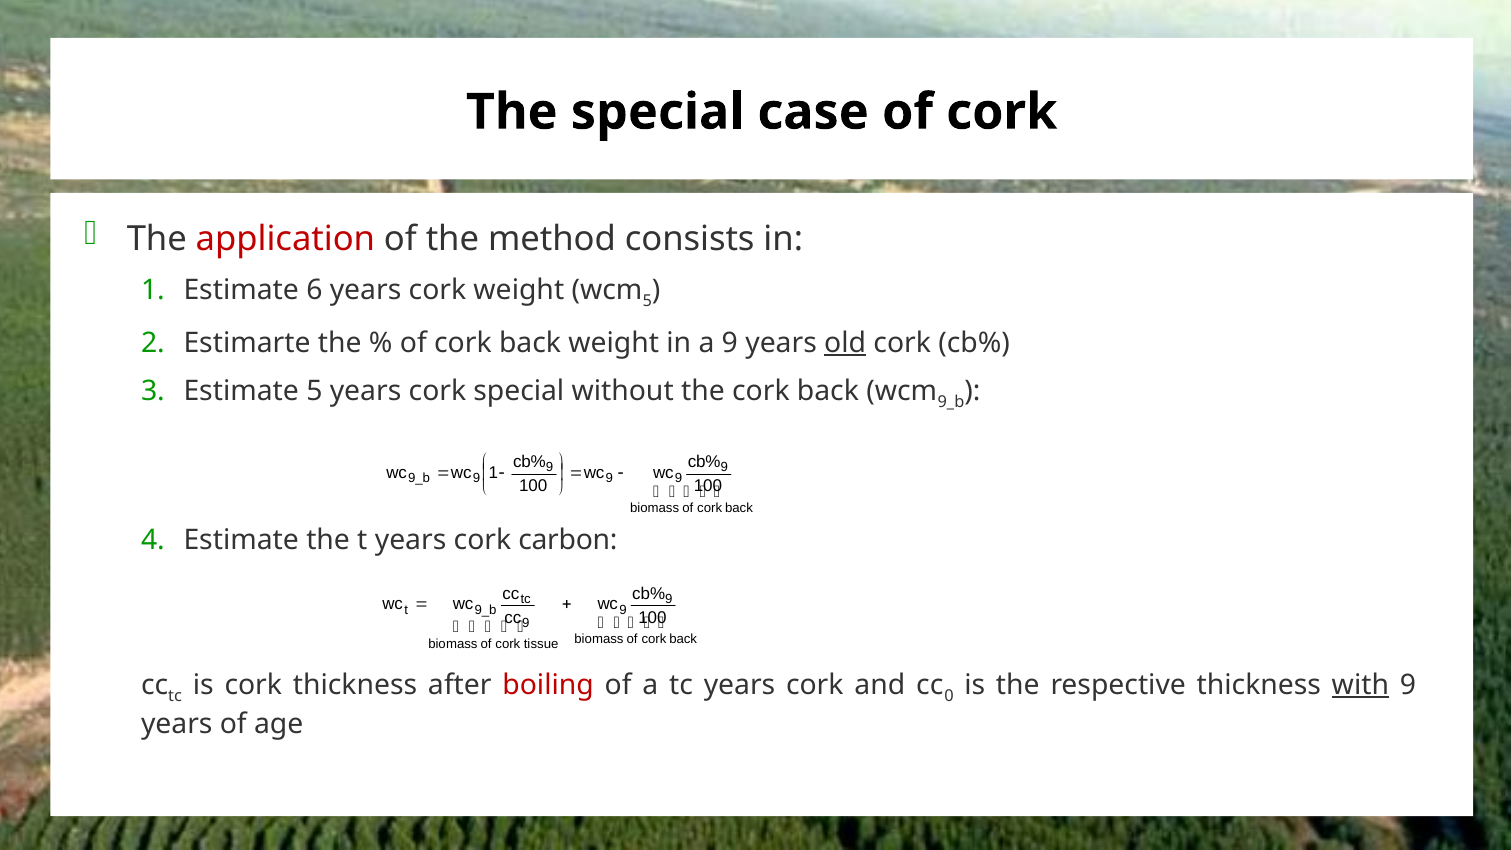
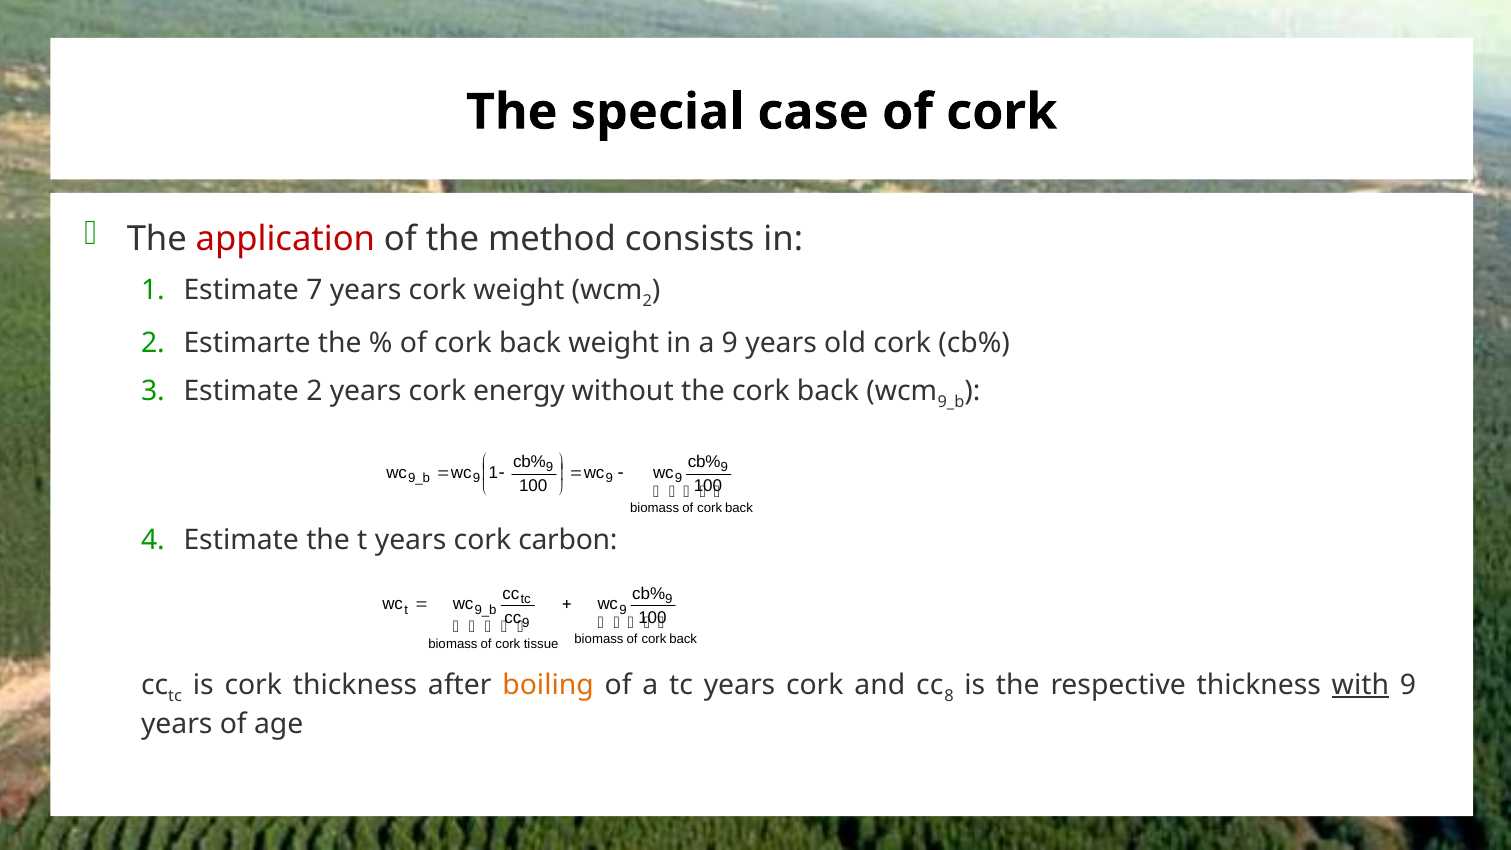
6: 6 -> 7
5 at (647, 301): 5 -> 2
old underline: present -> none
Estimate 5: 5 -> 2
cork special: special -> energy
boiling colour: red -> orange
0: 0 -> 8
